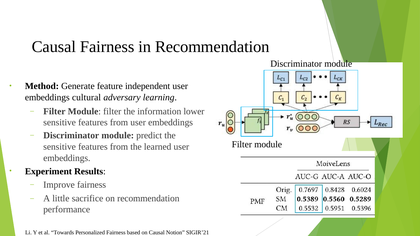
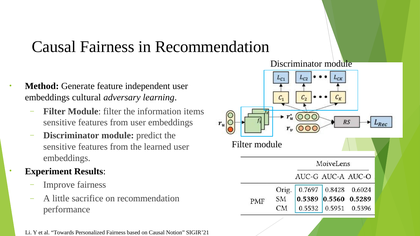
lower: lower -> items
